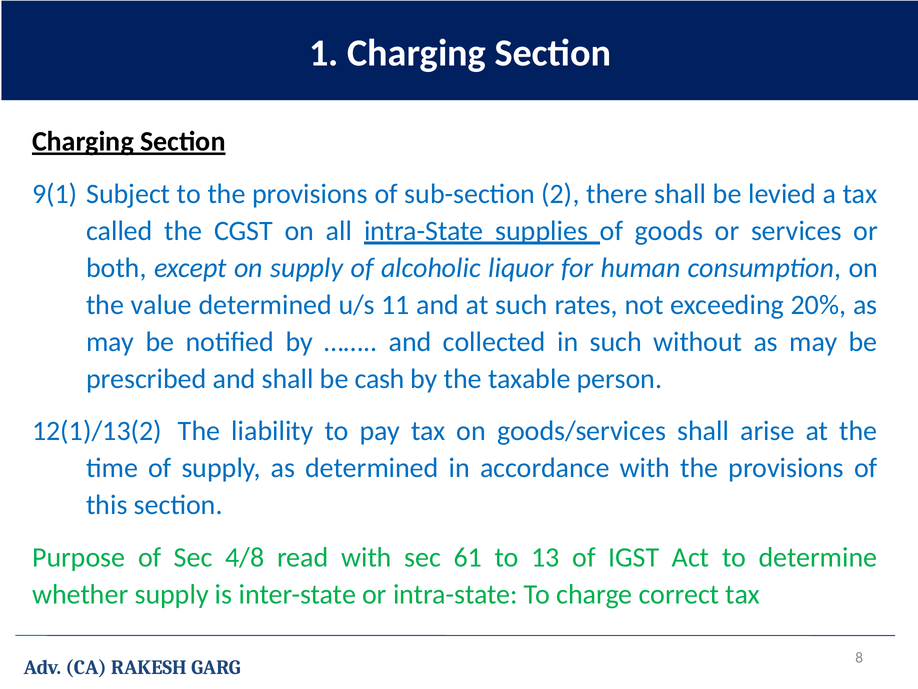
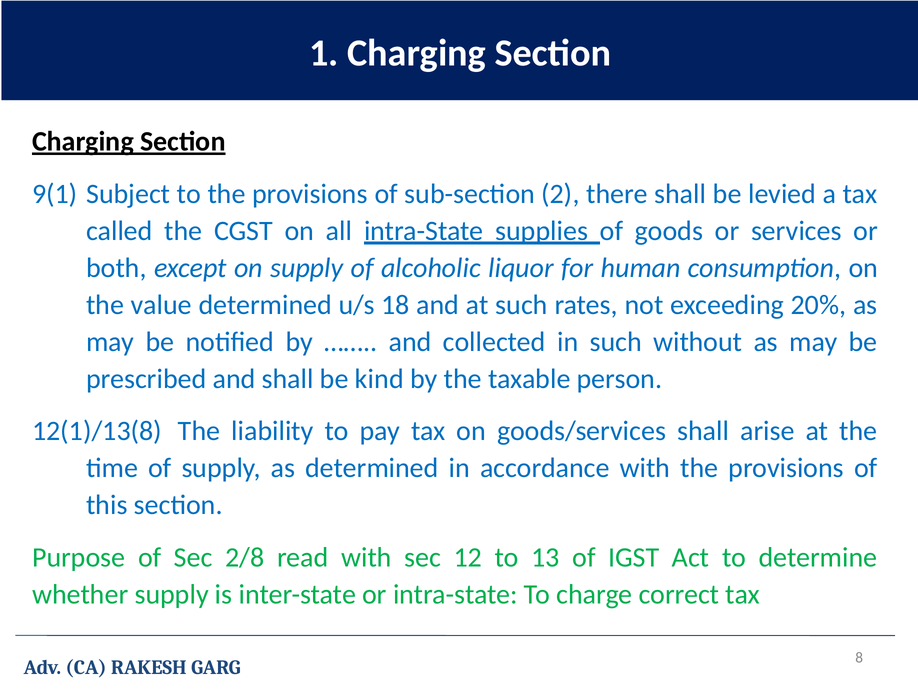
11: 11 -> 18
cash: cash -> kind
12(1)/13(2: 12(1)/13(2 -> 12(1)/13(8
4/8: 4/8 -> 2/8
61: 61 -> 12
